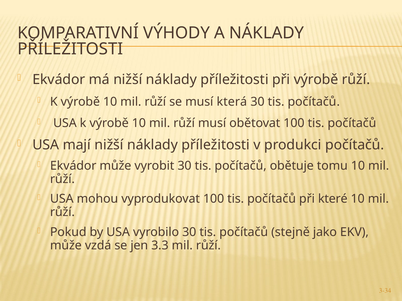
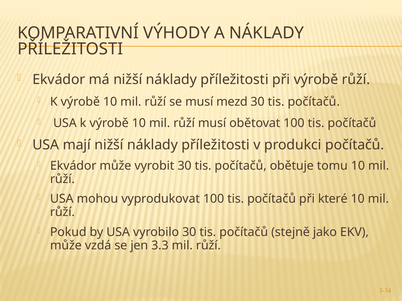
která: která -> mezd
